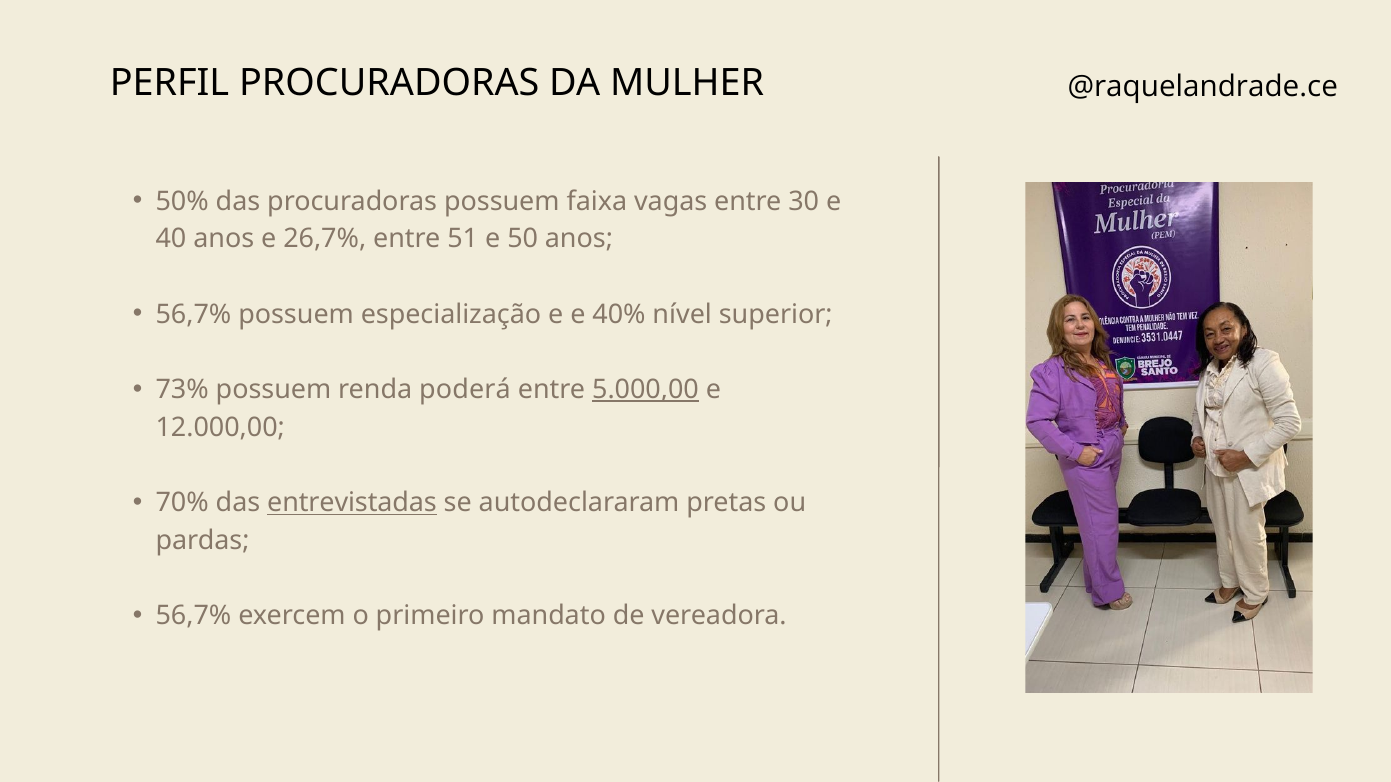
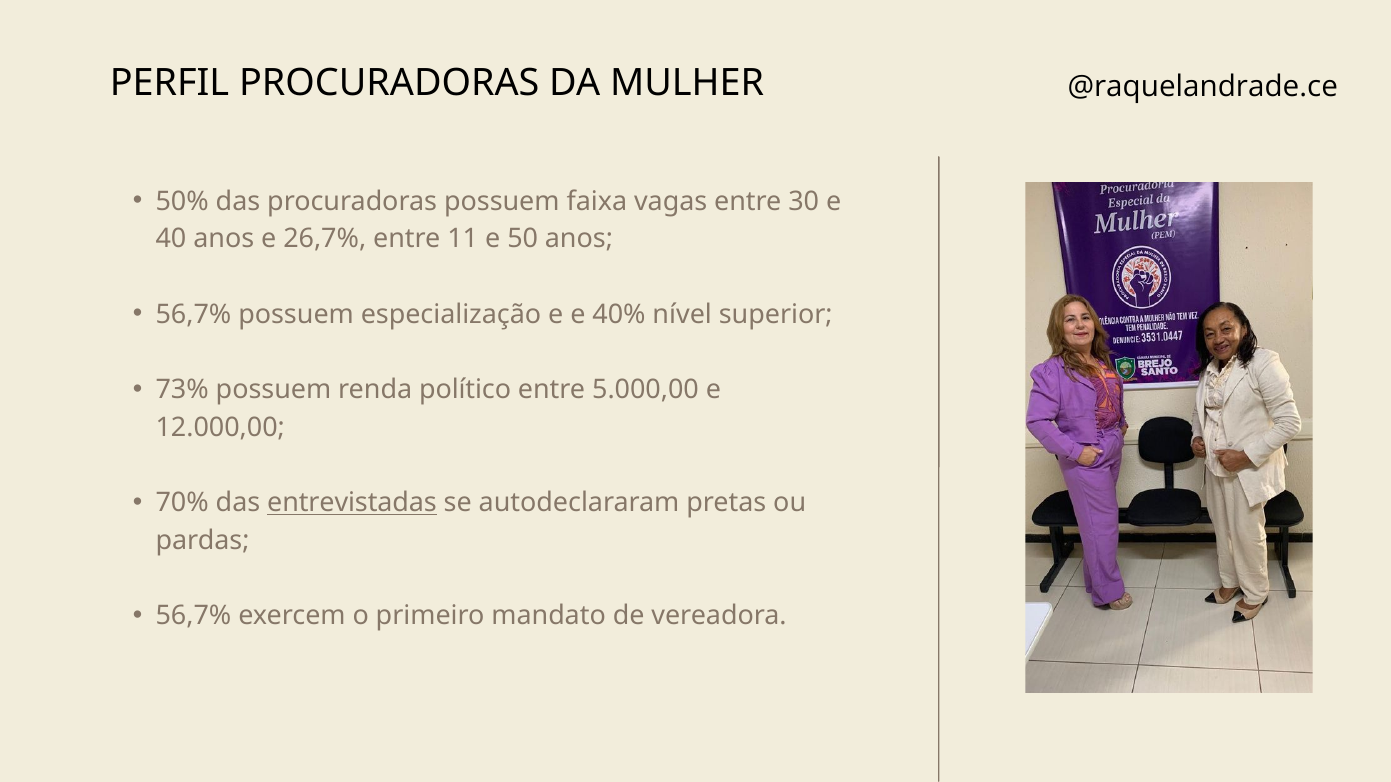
51: 51 -> 11
poderá: poderá -> político
5.000,00 underline: present -> none
